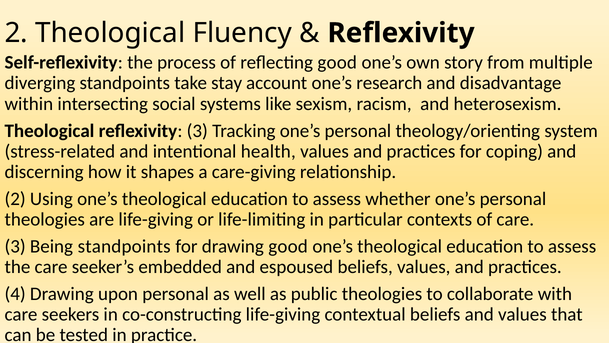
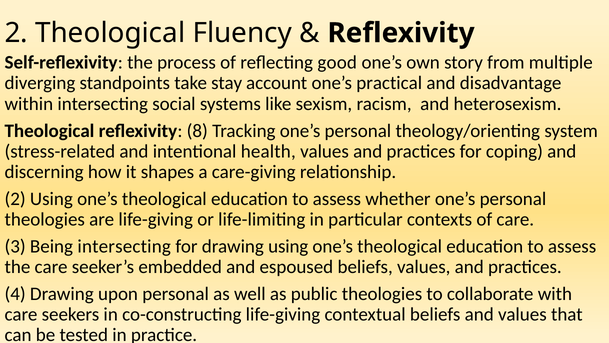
research: research -> practical
reflexivity 3: 3 -> 8
Being standpoints: standpoints -> intersecting
drawing good: good -> using
